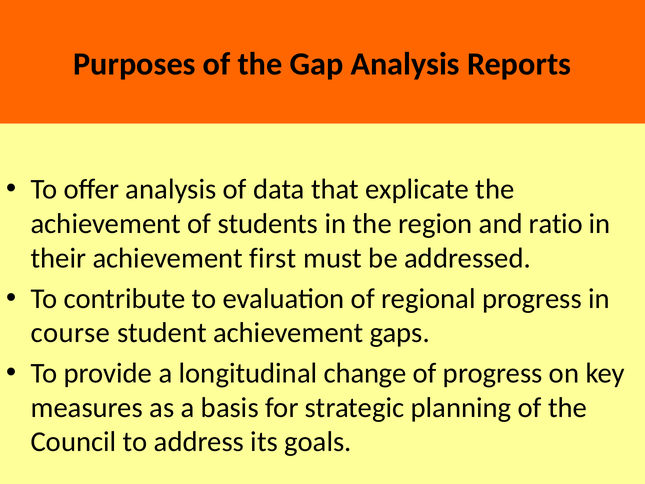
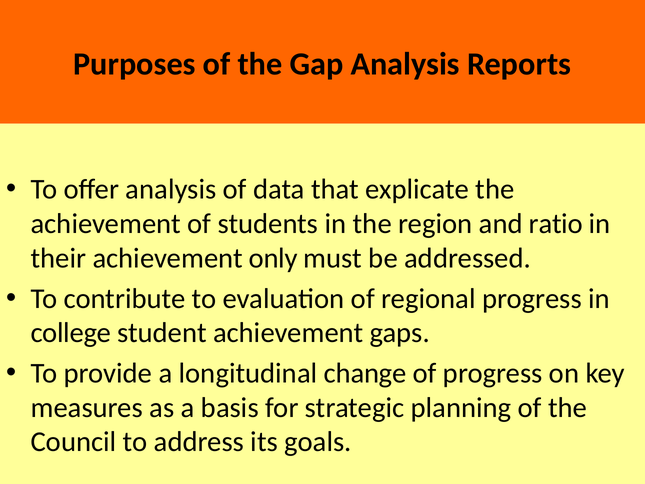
first: first -> only
course: course -> college
